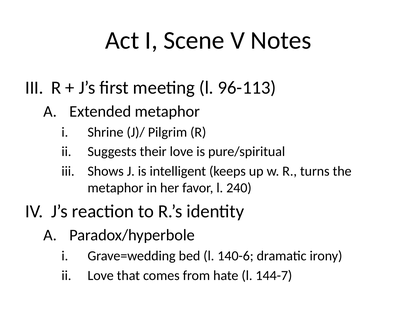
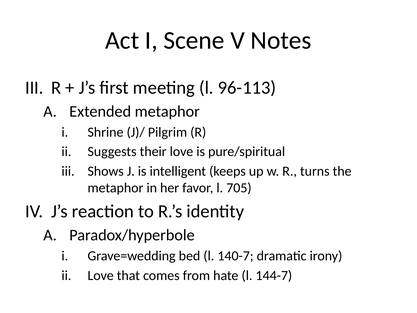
240: 240 -> 705
140-6: 140-6 -> 140-7
